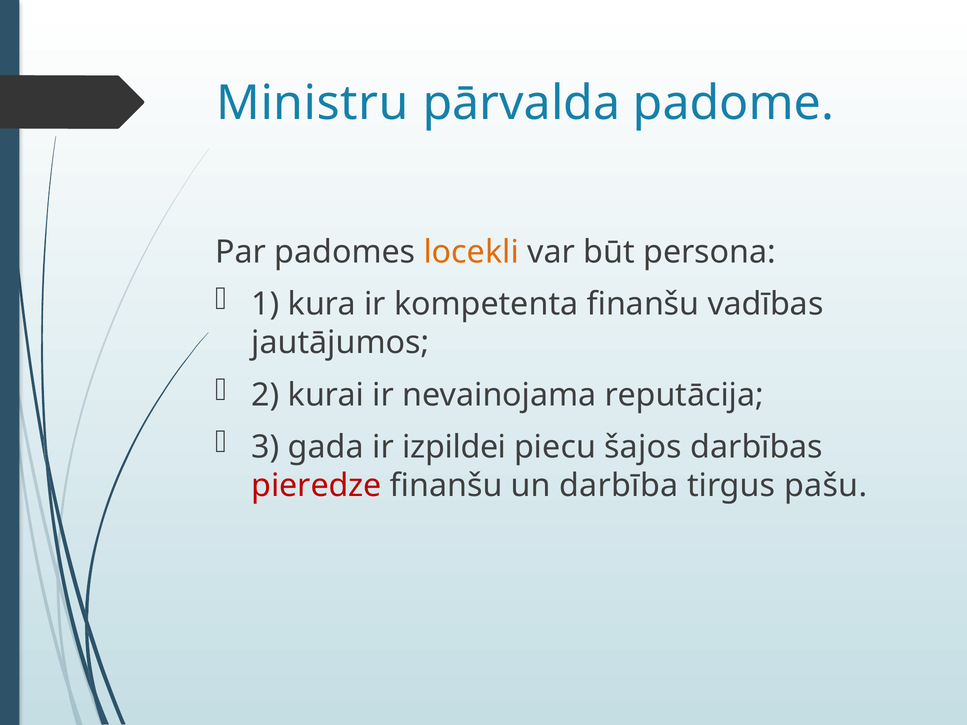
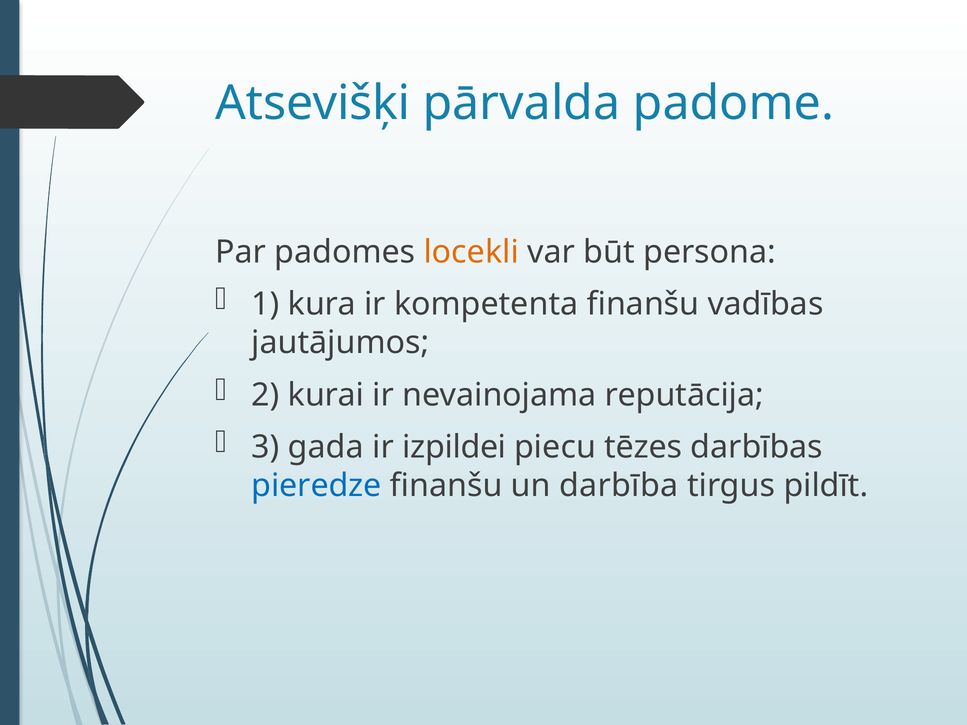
Ministru: Ministru -> Atsevišķi
šajos: šajos -> tēzes
pieredze colour: red -> blue
pašu: pašu -> pildīt
